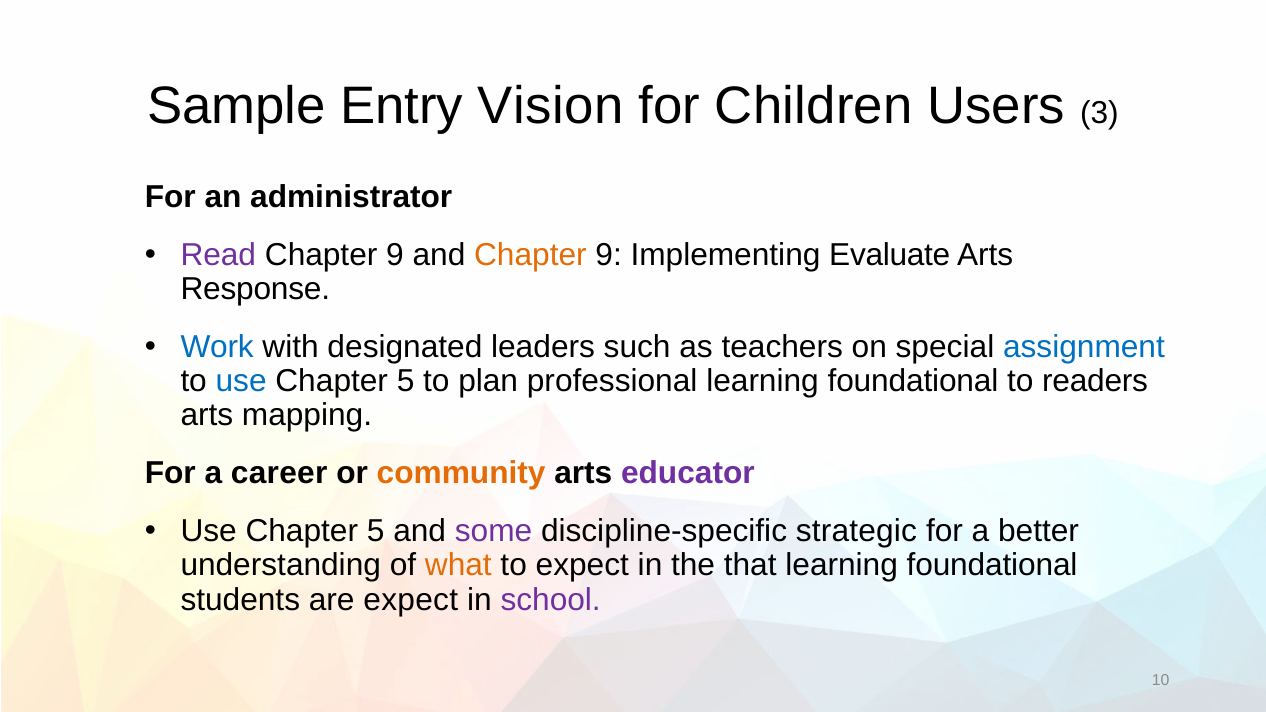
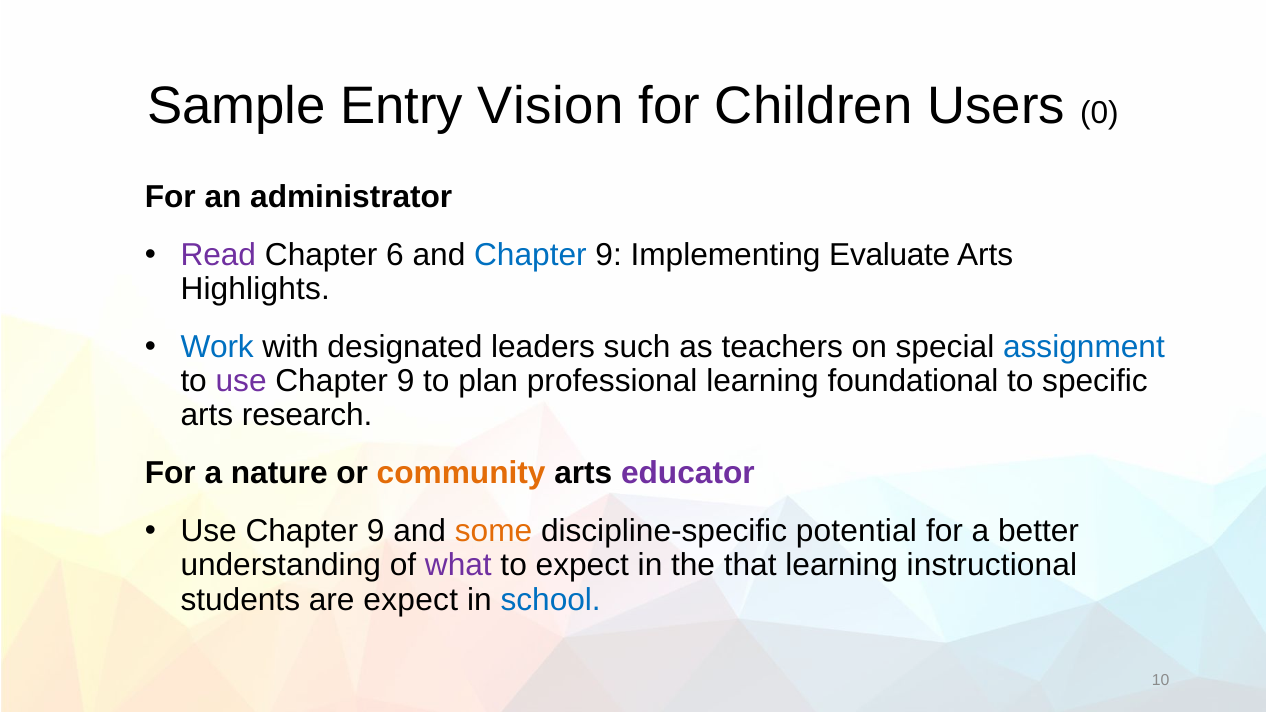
3: 3 -> 0
9 at (395, 255): 9 -> 6
Chapter at (530, 255) colour: orange -> blue
Response: Response -> Highlights
use at (241, 381) colour: blue -> purple
5 at (406, 381): 5 -> 9
readers: readers -> specific
mapping: mapping -> research
career: career -> nature
5 at (376, 531): 5 -> 9
some colour: purple -> orange
strategic: strategic -> potential
what colour: orange -> purple
foundational at (992, 565): foundational -> instructional
school colour: purple -> blue
